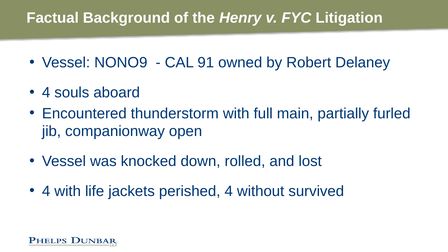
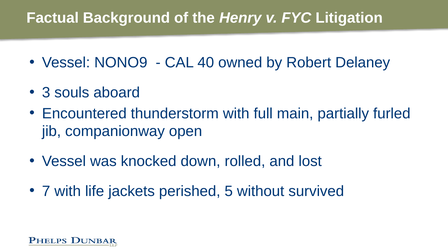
91: 91 -> 40
4 at (46, 93): 4 -> 3
4 at (46, 191): 4 -> 7
perished 4: 4 -> 5
